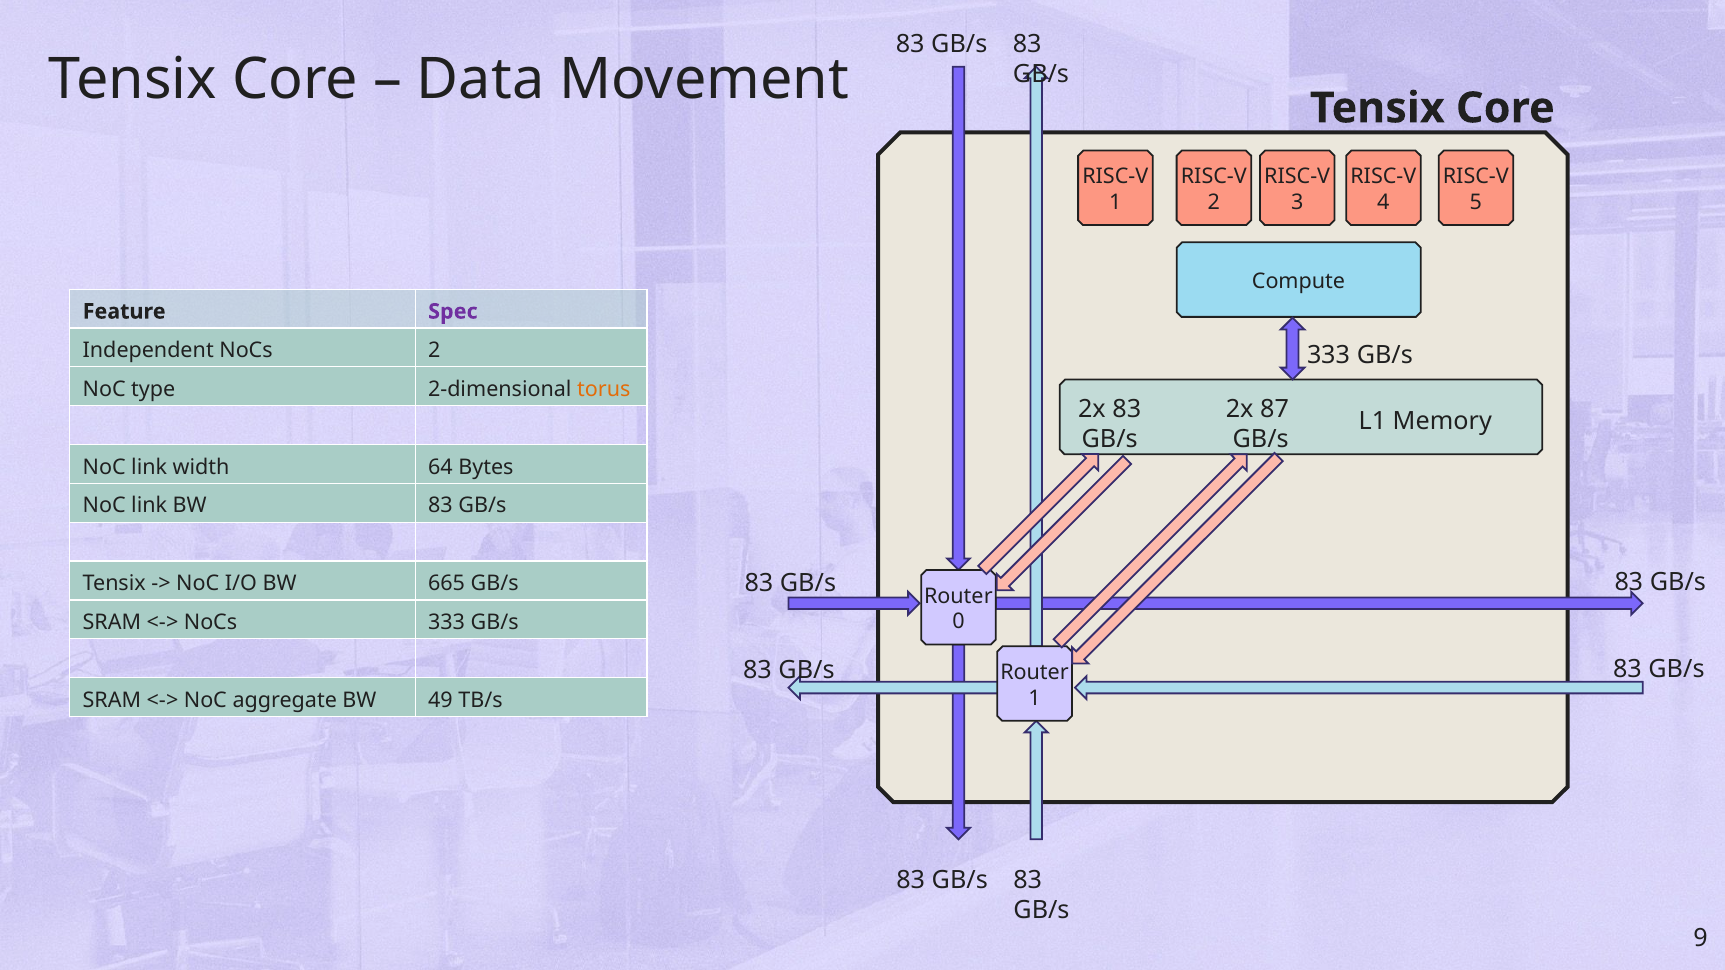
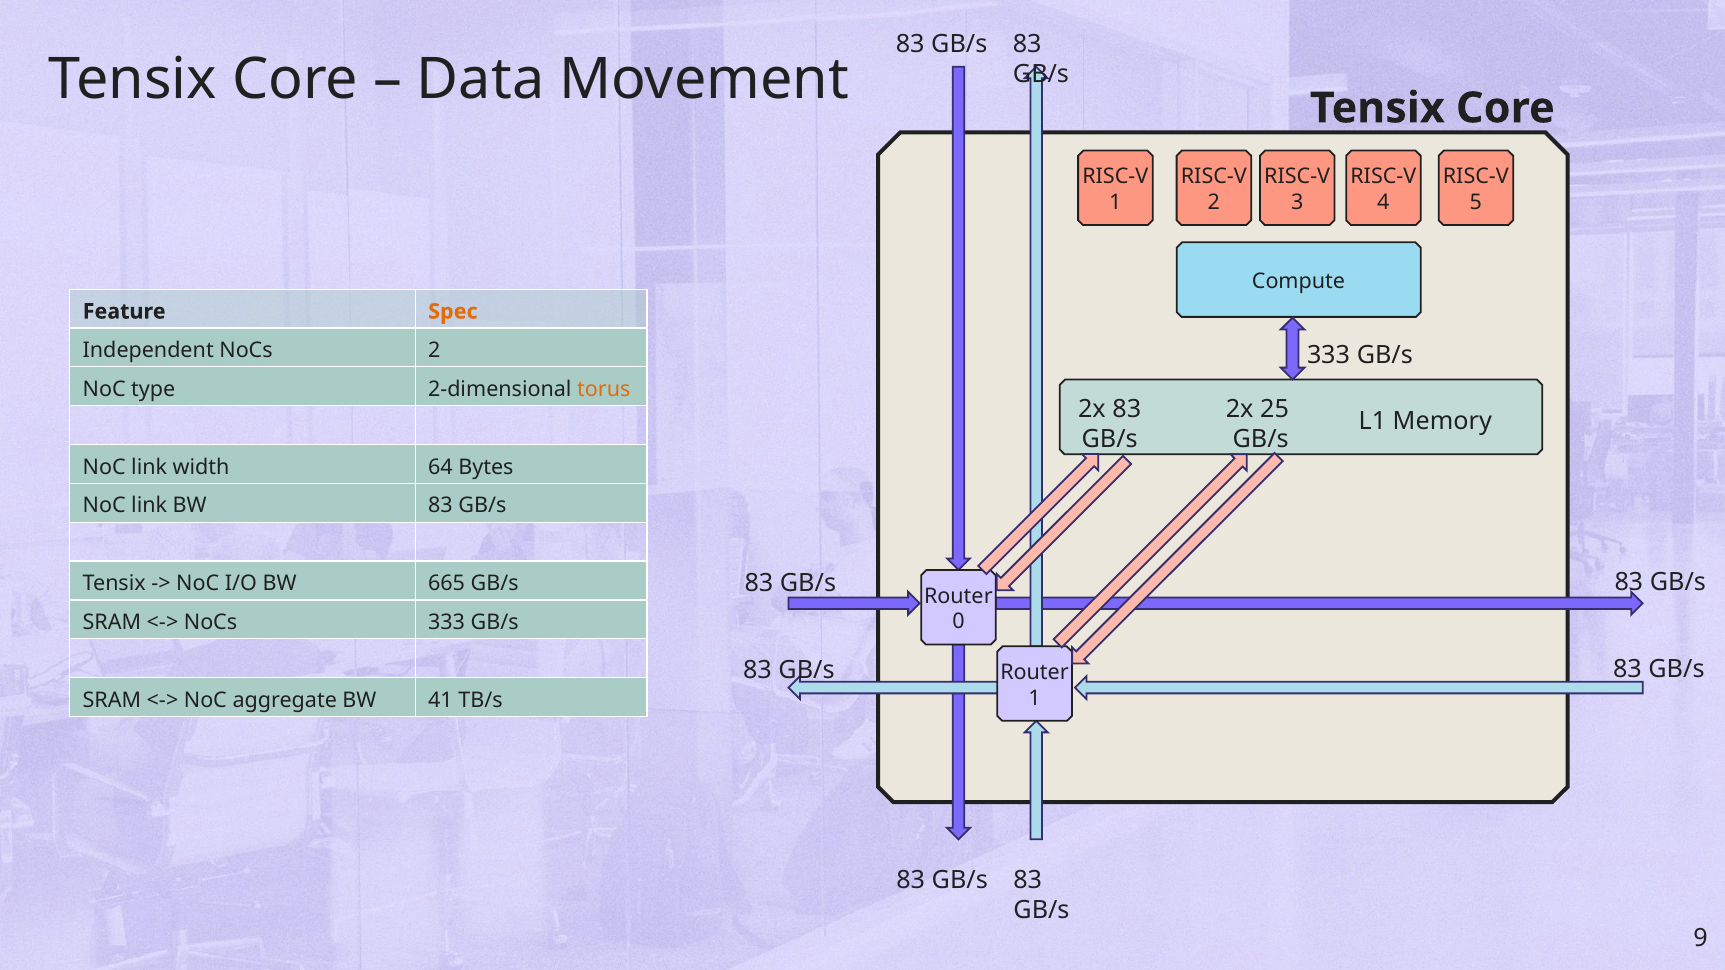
Spec colour: purple -> orange
87: 87 -> 25
49: 49 -> 41
